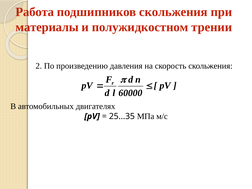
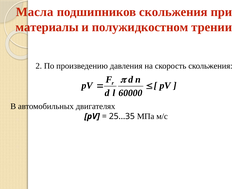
Работа: Работа -> Масла
